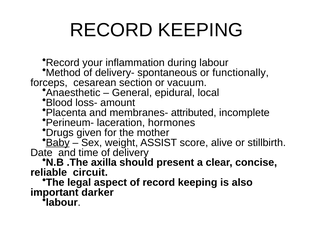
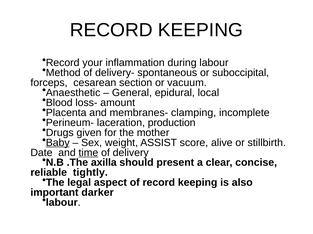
functionally: functionally -> suboccipital
attributed: attributed -> clamping
hormones: hormones -> production
time underline: none -> present
circuit: circuit -> tightly
